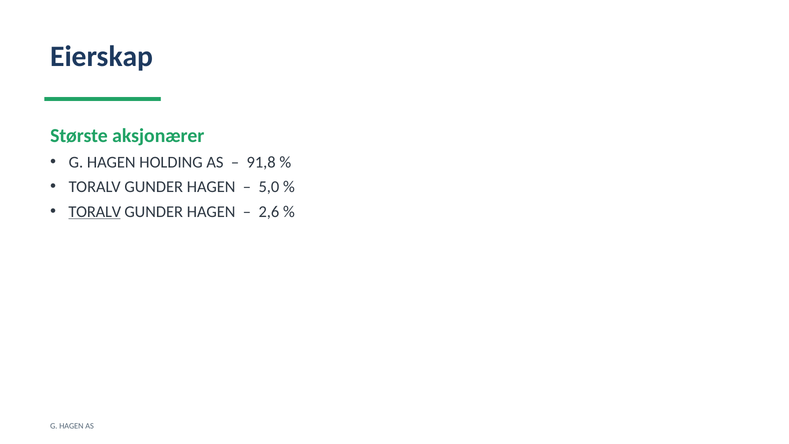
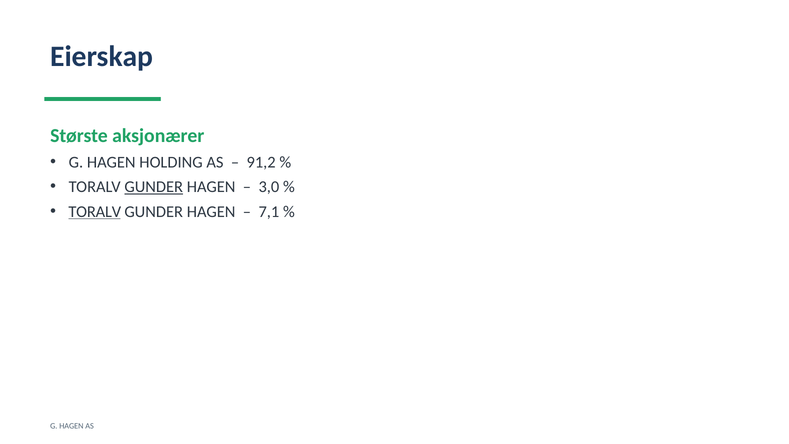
91,8: 91,8 -> 91,2
GUNDER at (154, 187) underline: none -> present
5,0: 5,0 -> 3,0
2,6: 2,6 -> 7,1
